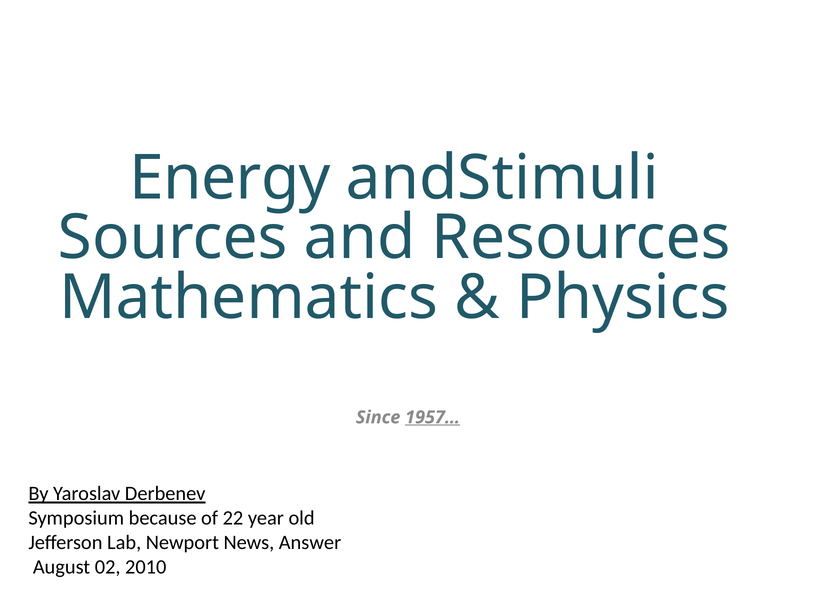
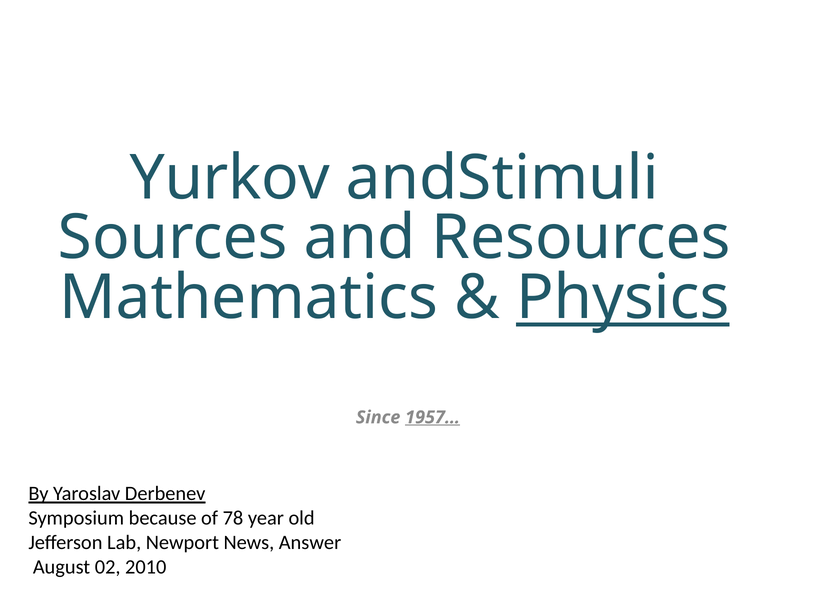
Energy: Energy -> Yurkov
Physics underline: none -> present
22: 22 -> 78
